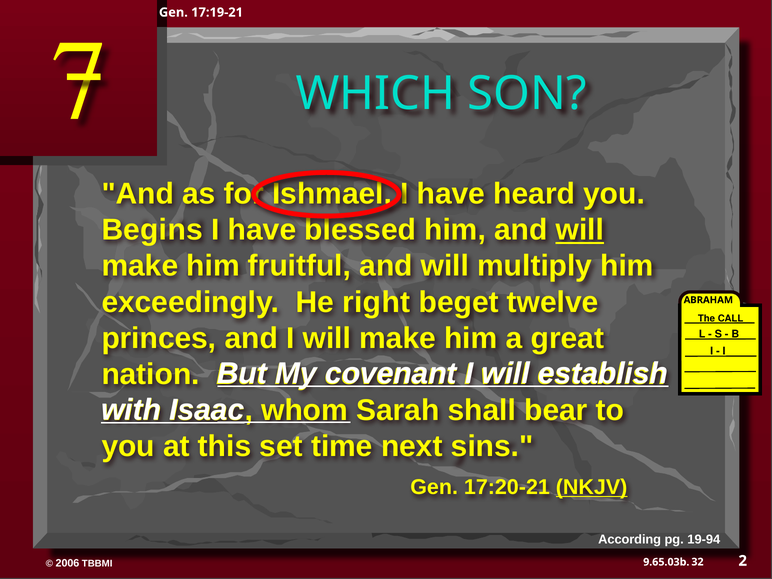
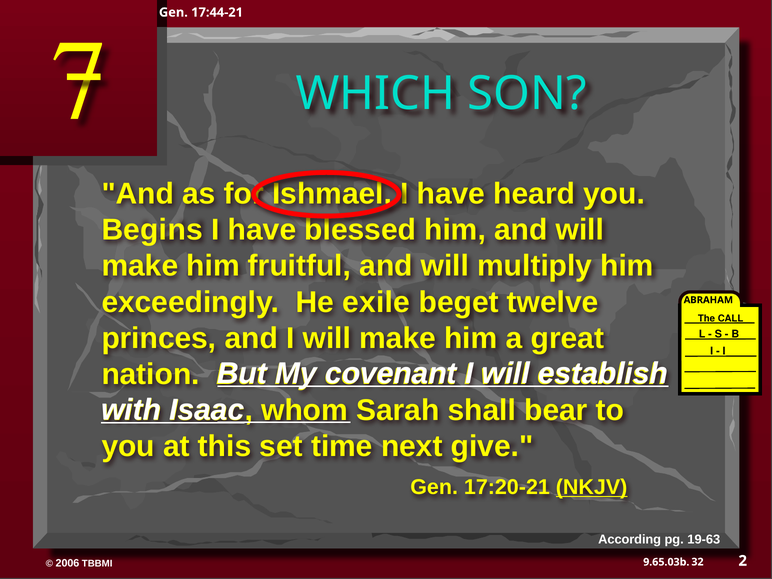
17:19-21: 17:19-21 -> 17:44-21
will at (580, 230) underline: present -> none
right: right -> exile
sins: sins -> give
19-94: 19-94 -> 19-63
